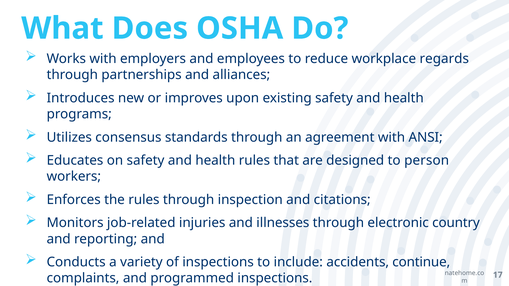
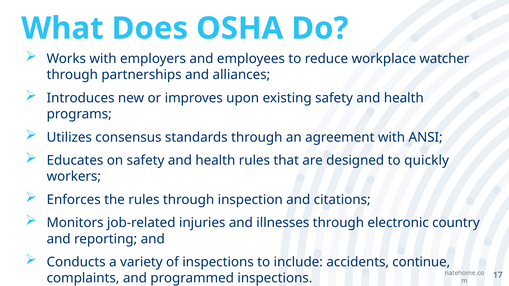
regards: regards -> watcher
person: person -> quickly
